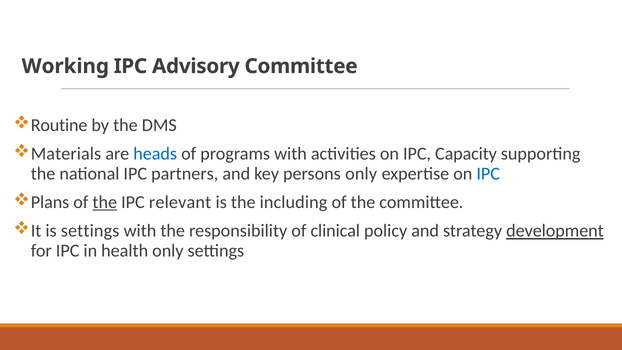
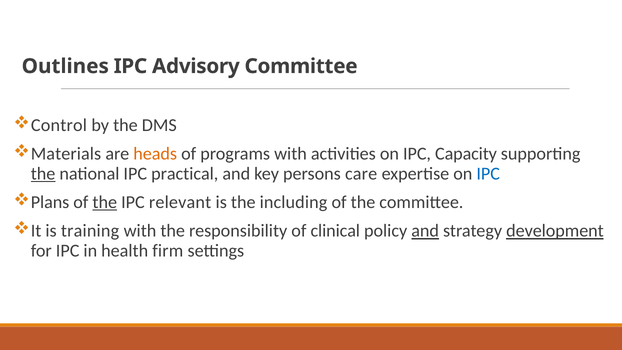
Working: Working -> Outlines
Routine: Routine -> Control
heads colour: blue -> orange
the at (43, 174) underline: none -> present
partners: partners -> practical
persons only: only -> care
is settings: settings -> training
and at (425, 231) underline: none -> present
health only: only -> firm
